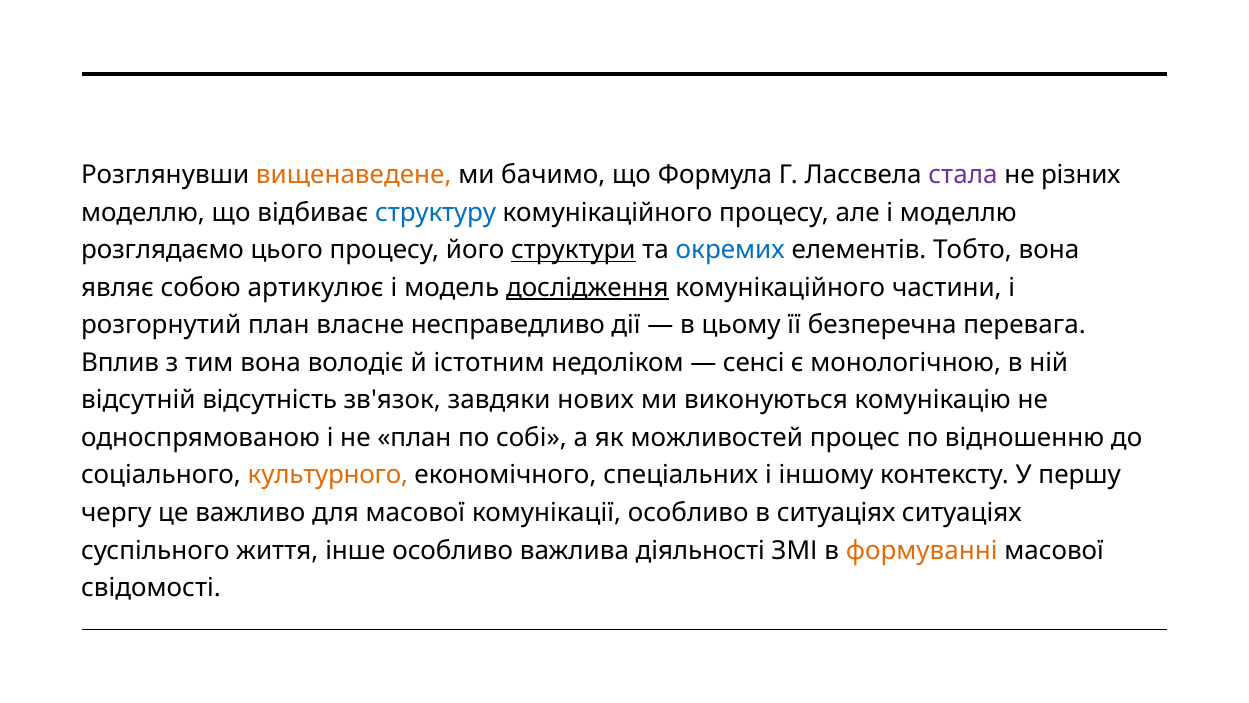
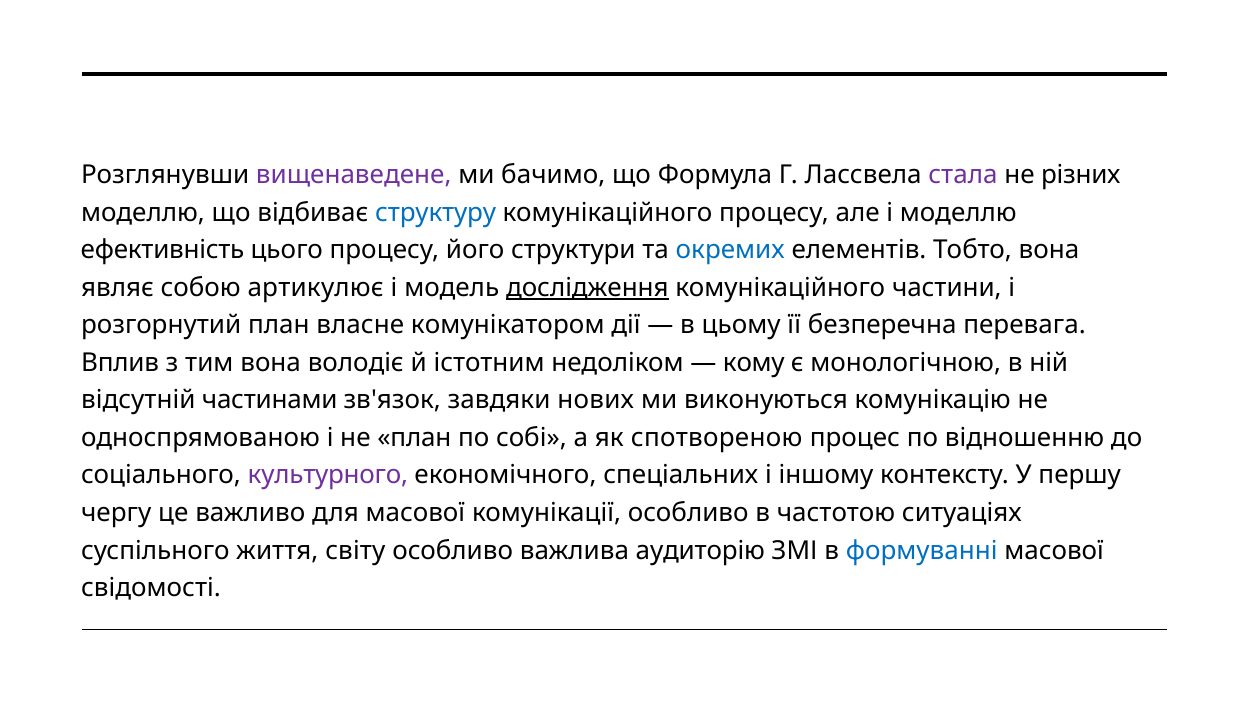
вищенаведене colour: orange -> purple
розглядаємо: розглядаємо -> ефективність
структури underline: present -> none
несправедливо: несправедливо -> комунікатором
сенсі: сенсі -> кому
відсутність: відсутність -> частинами
можливостей: можливостей -> спотвореною
культурного colour: orange -> purple
в ситуаціях: ситуаціях -> частотою
інше: інше -> світу
діяльності: діяльності -> аудиторію
формуванні colour: orange -> blue
